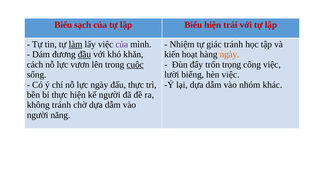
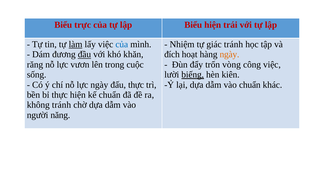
sạch: sạch -> trực
của at (122, 44) colour: purple -> blue
kiến: kiến -> đích
cách: cách -> răng
cuộc underline: present -> none
trọng: trọng -> vòng
biếng underline: none -> present
hèn việc: việc -> kiên
vào nhóm: nhóm -> chuẩn
kế người: người -> chuẩn
